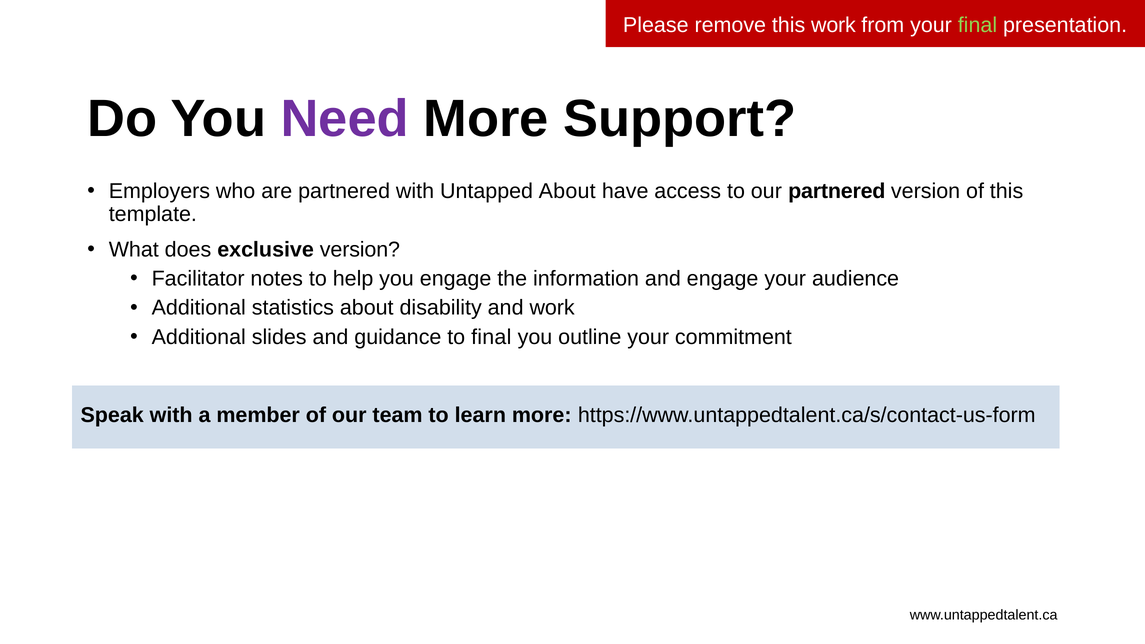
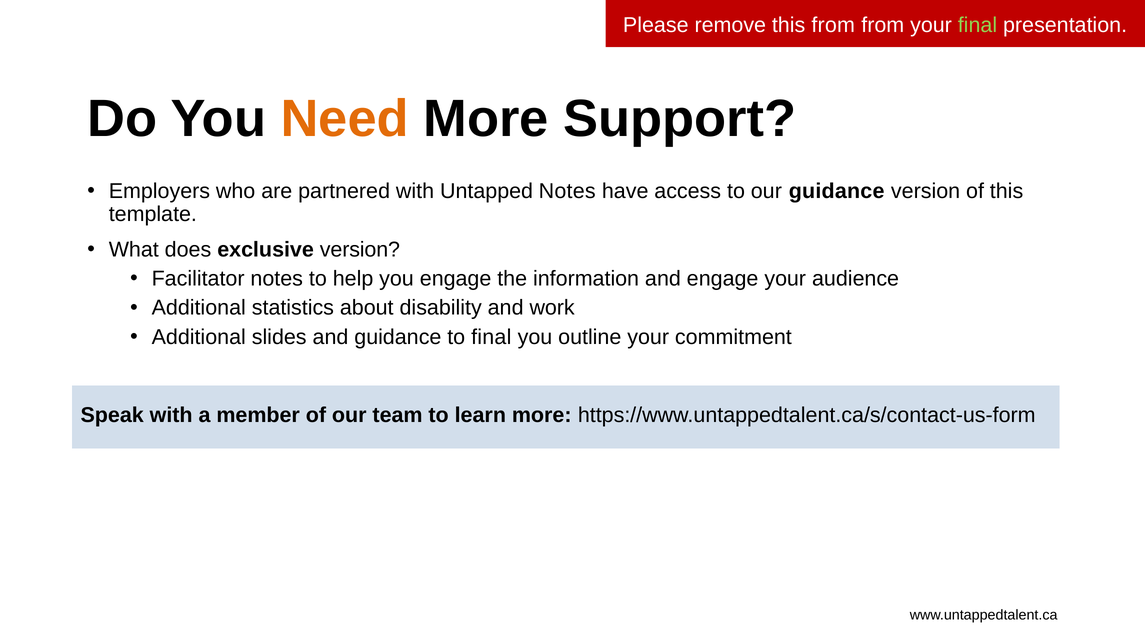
this work: work -> from
Need colour: purple -> orange
Untapped About: About -> Notes
our partnered: partnered -> guidance
